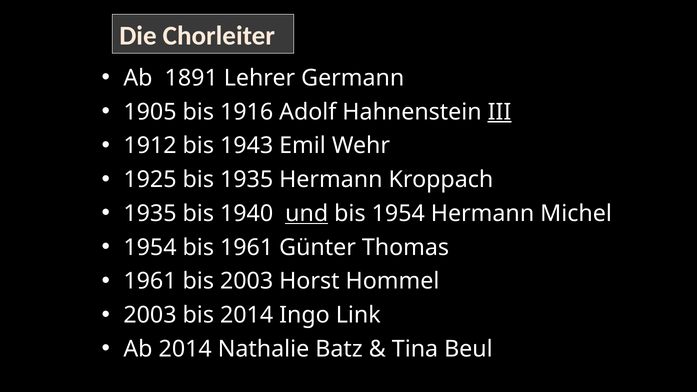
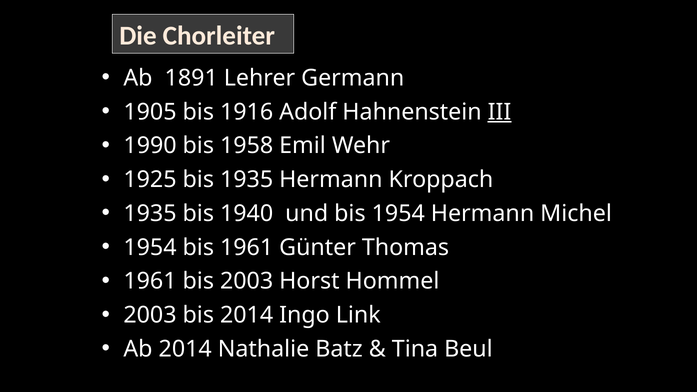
1912: 1912 -> 1990
1943: 1943 -> 1958
und underline: present -> none
